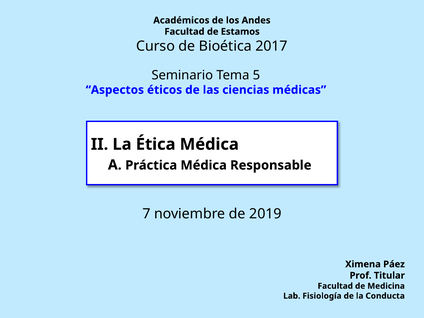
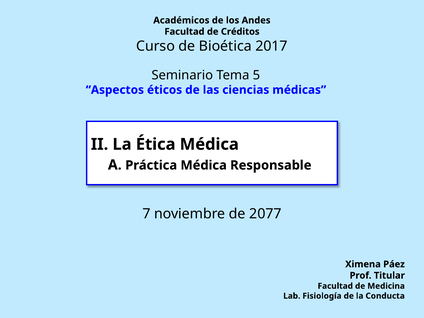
Estamos: Estamos -> Créditos
2019: 2019 -> 2077
